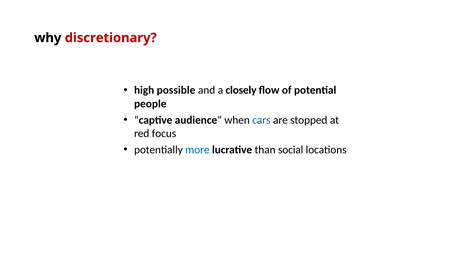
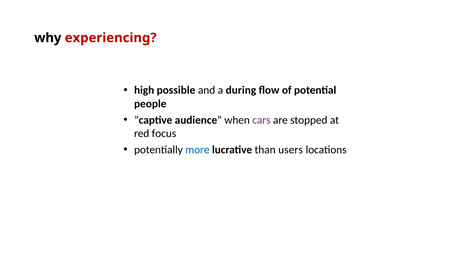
discretionary: discretionary -> experiencing
closely: closely -> during
cars colour: blue -> purple
social: social -> users
